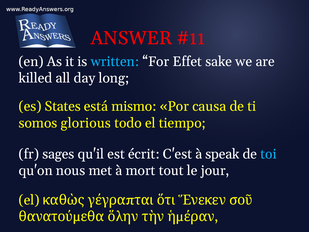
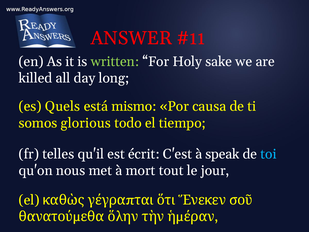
written colour: light blue -> light green
Effet: Effet -> Holy
States: States -> Quels
sages: sages -> telles
